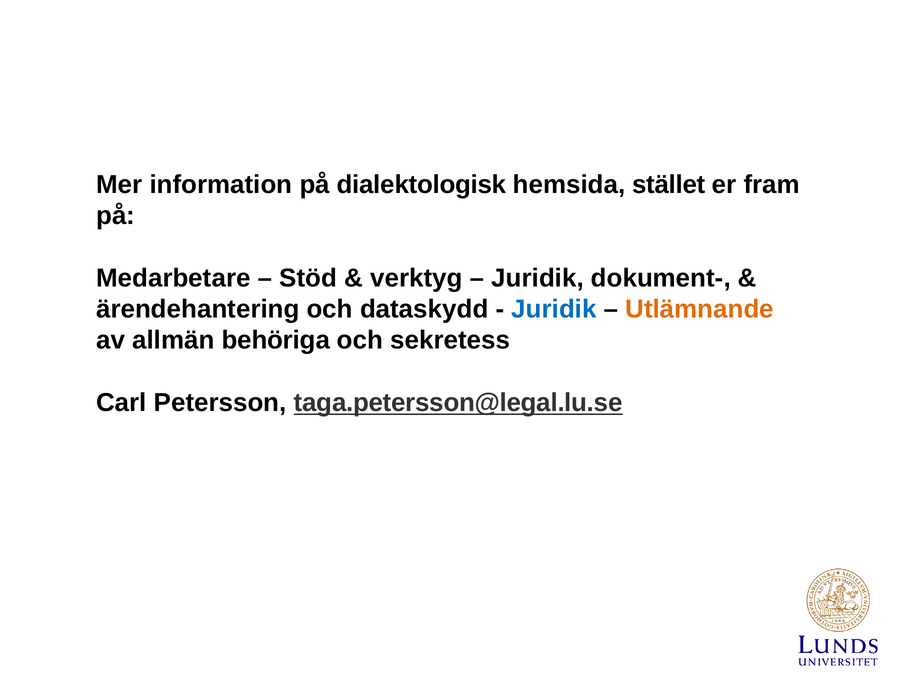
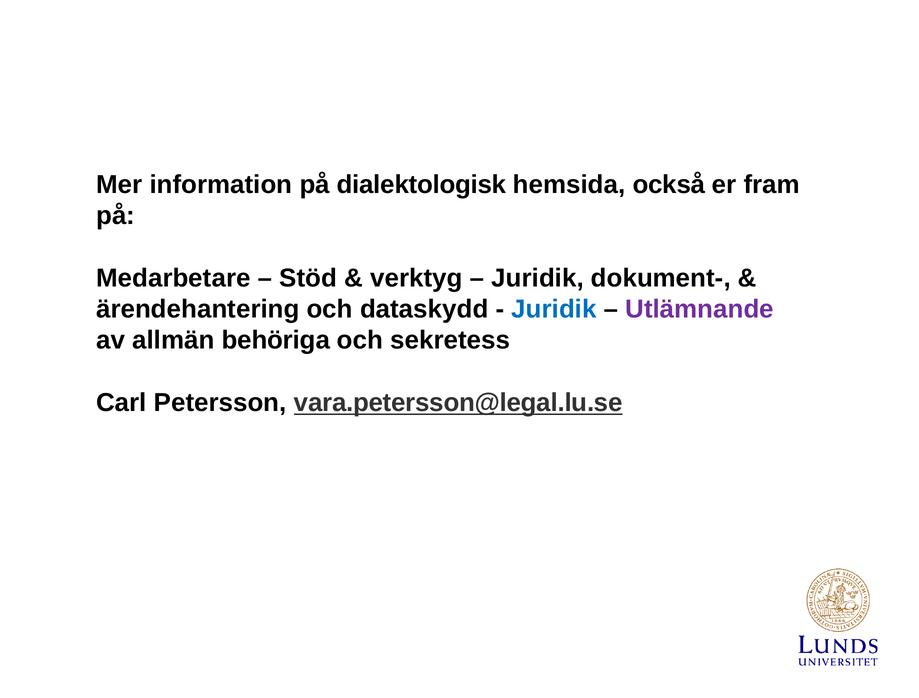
stället: stället -> också
Utlämnande colour: orange -> purple
taga.petersson@legal.lu.se: taga.petersson@legal.lu.se -> vara.petersson@legal.lu.se
